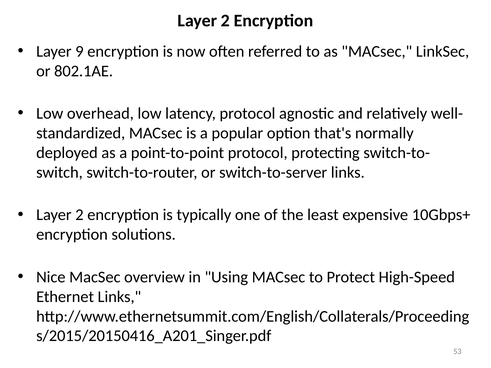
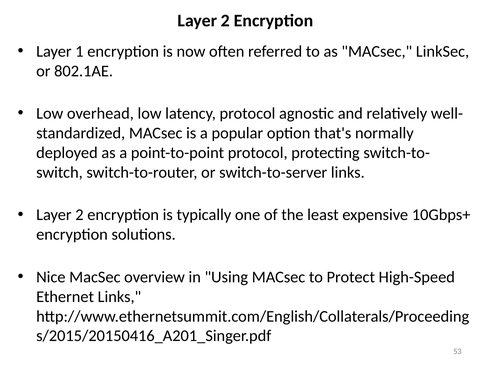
9: 9 -> 1
